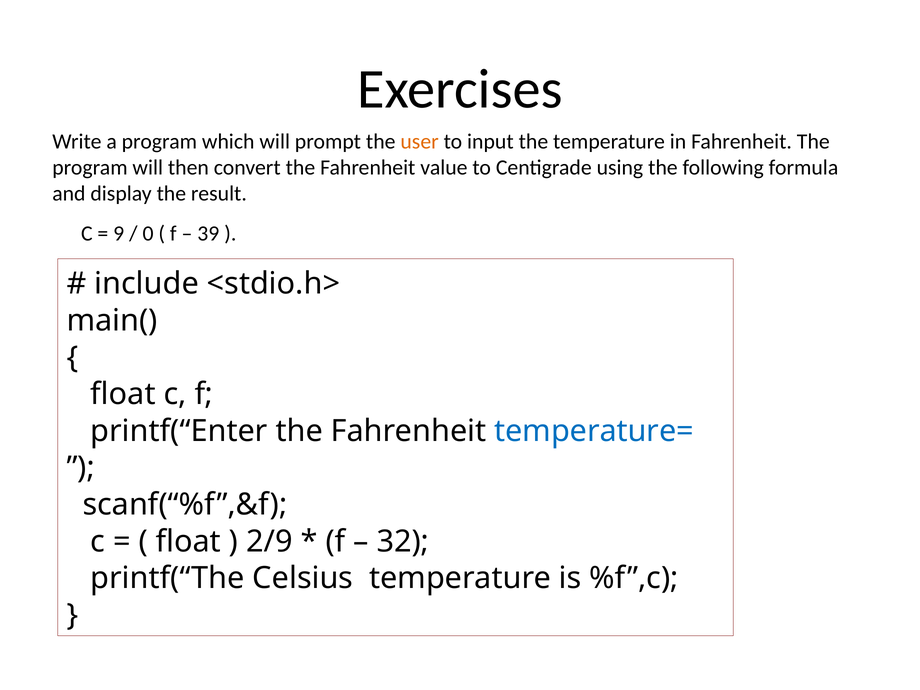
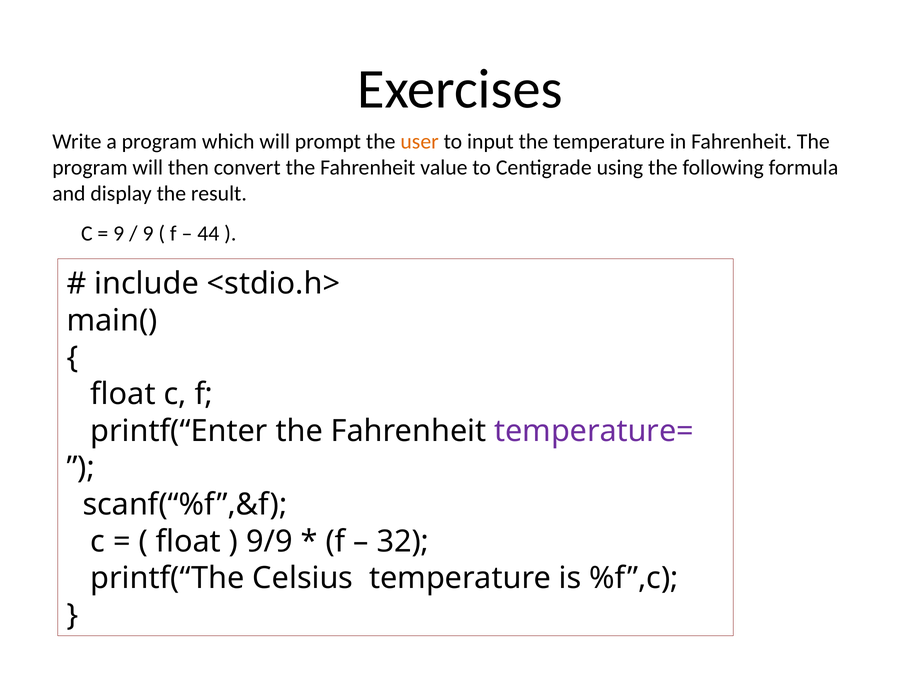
0 at (148, 234): 0 -> 9
39: 39 -> 44
temperature= colour: blue -> purple
2/9: 2/9 -> 9/9
